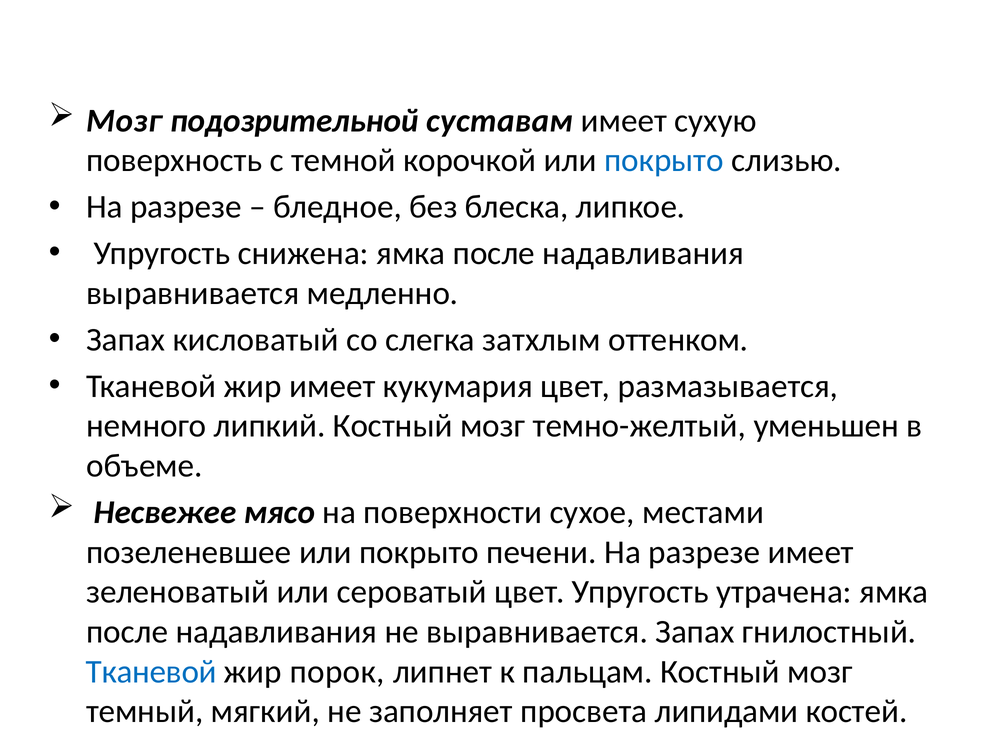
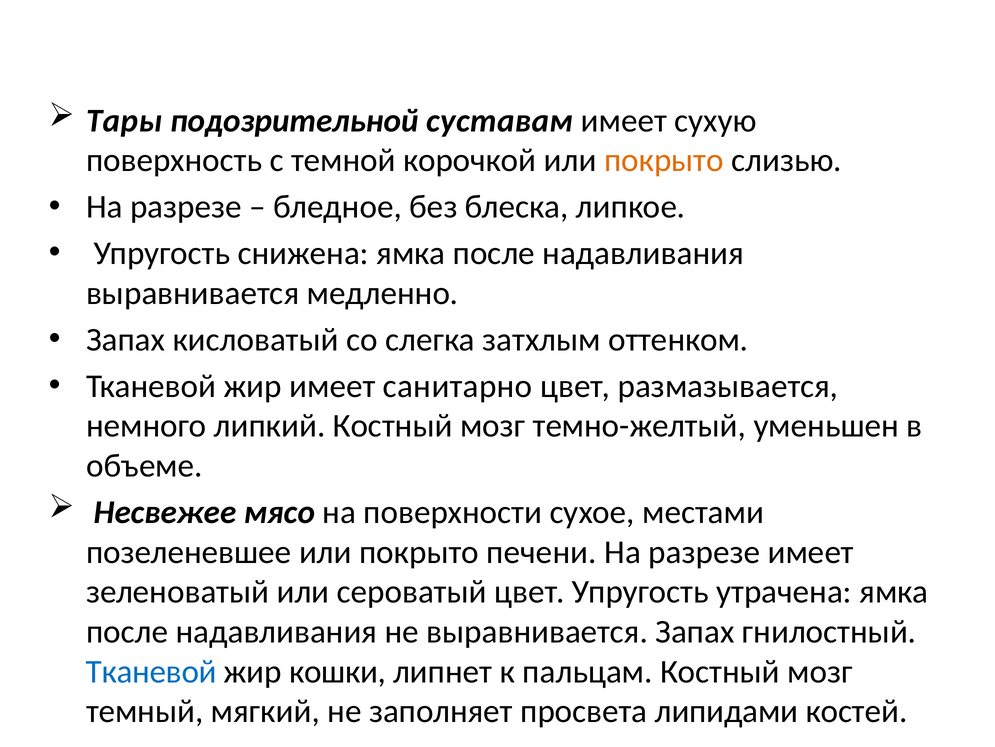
Мозг at (124, 120): Мозг -> Тары
покрыто at (664, 160) colour: blue -> orange
кукумария: кукумария -> санитарно
порок: порок -> кошки
